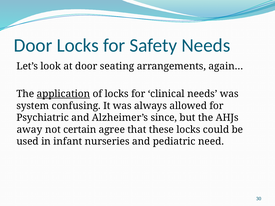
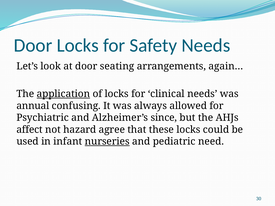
system: system -> annual
away: away -> affect
certain: certain -> hazard
nurseries underline: none -> present
